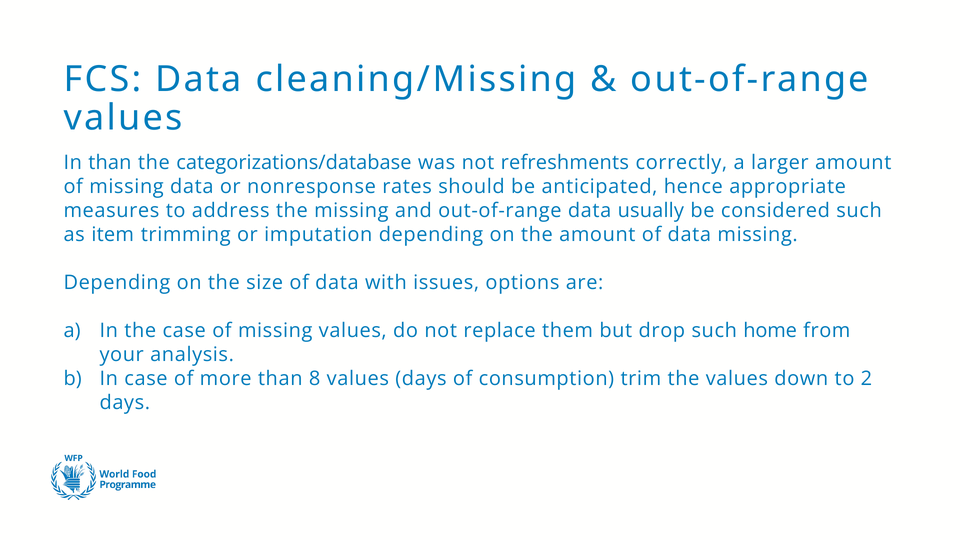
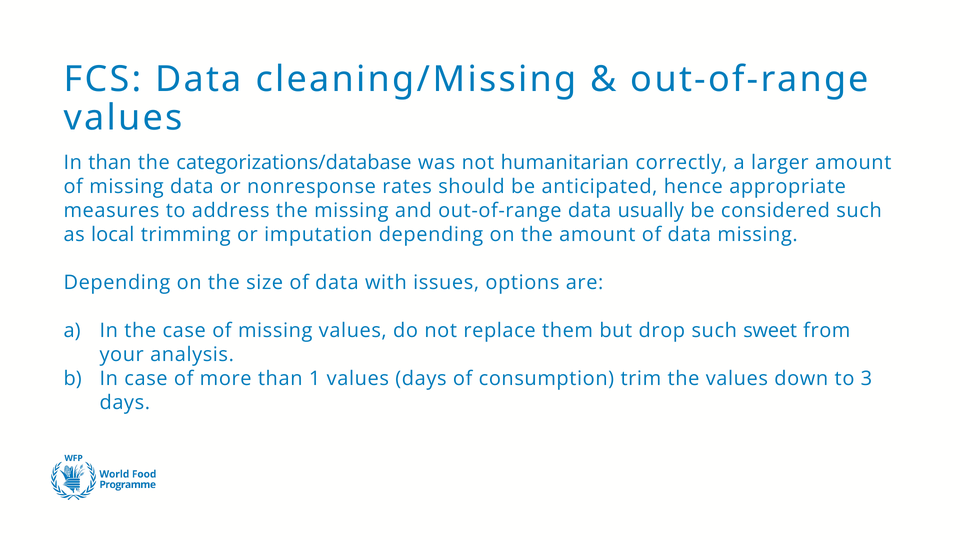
refreshments: refreshments -> humanitarian
item: item -> local
home: home -> sweet
8: 8 -> 1
2: 2 -> 3
